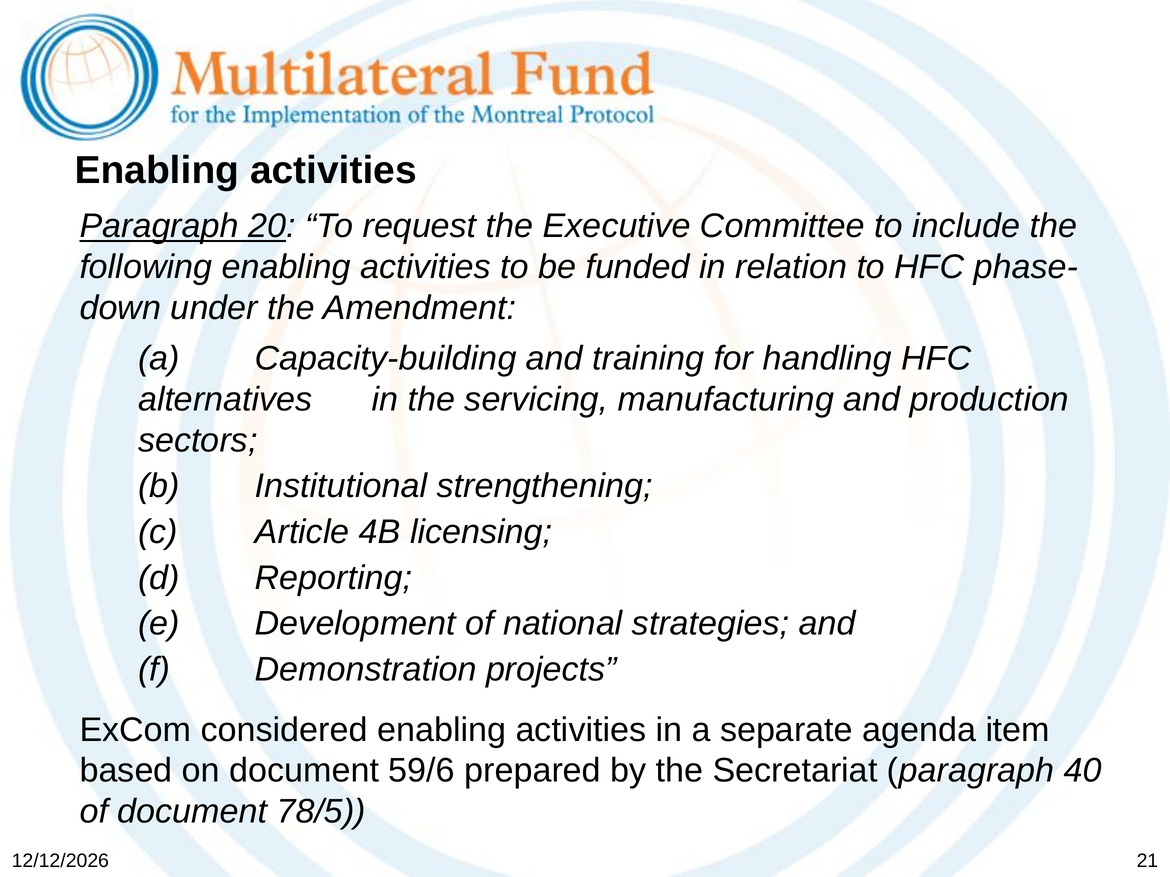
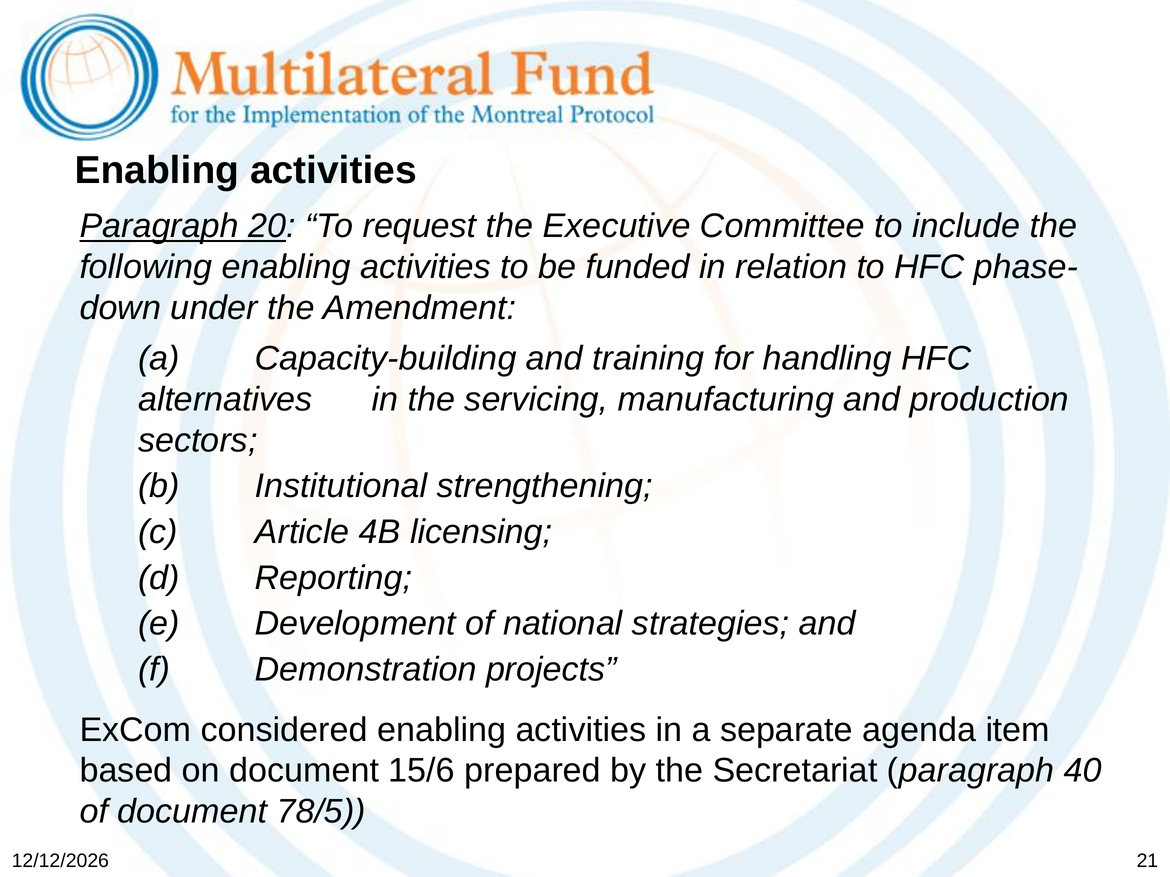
59/6: 59/6 -> 15/6
